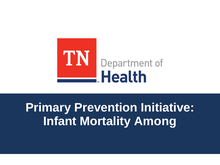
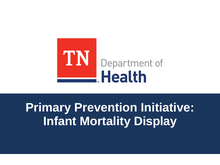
Among: Among -> Display
